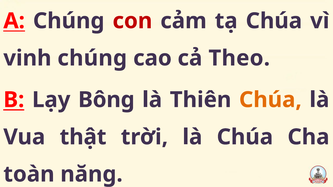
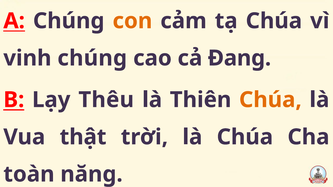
con colour: red -> orange
Theo: Theo -> Đang
Bông: Bông -> Thêu
